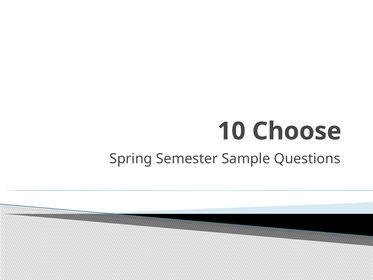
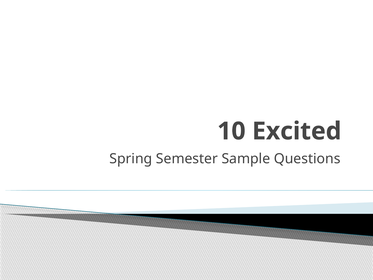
Choose: Choose -> Excited
